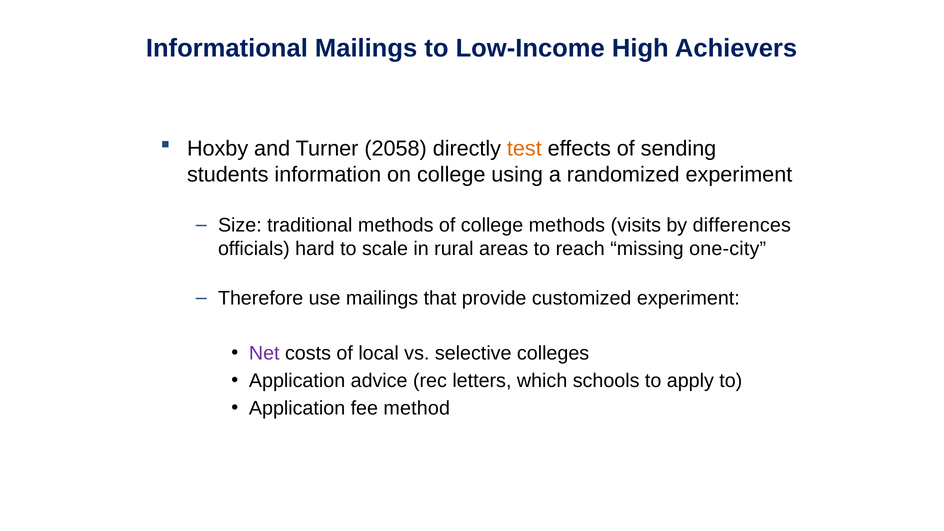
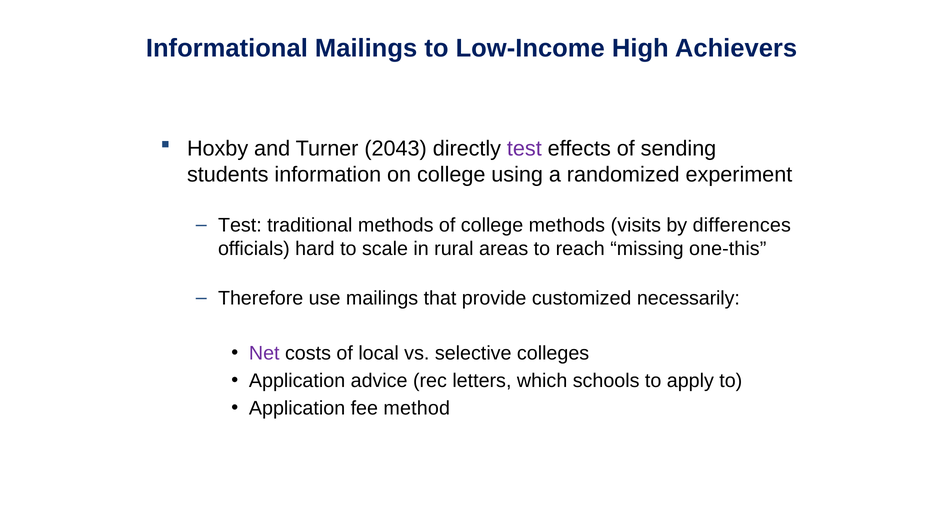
2058: 2058 -> 2043
test at (524, 149) colour: orange -> purple
Size at (240, 225): Size -> Test
one-city: one-city -> one-this
customized experiment: experiment -> necessarily
